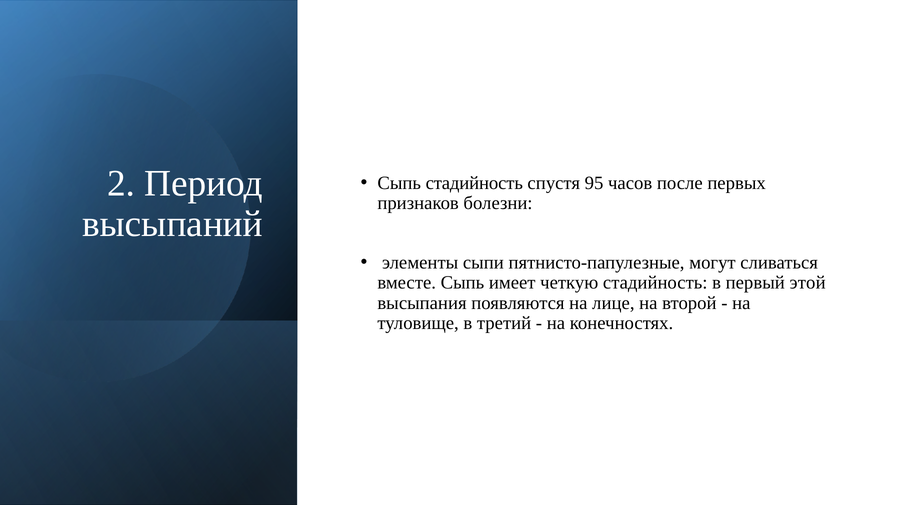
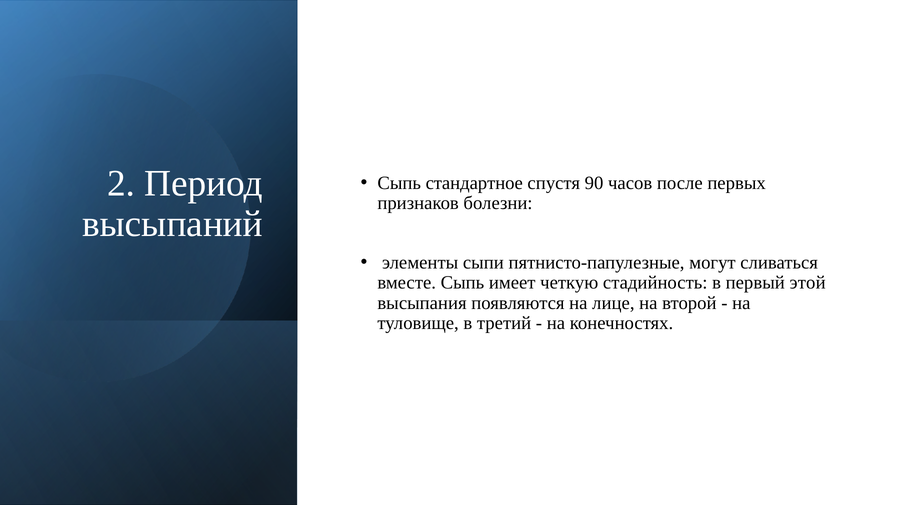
Сыпь стадийность: стадийность -> стандартное
95: 95 -> 90
